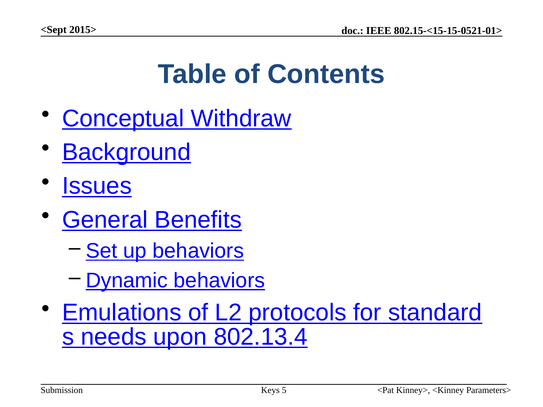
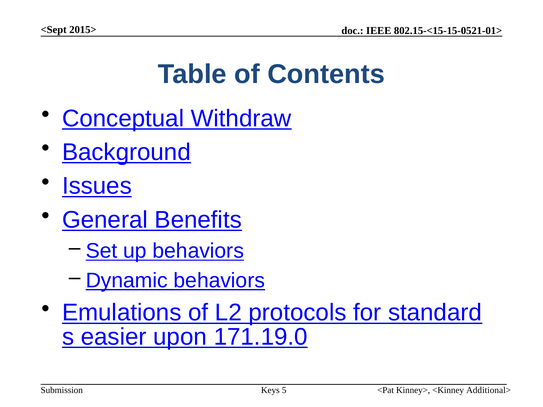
needs: needs -> easier
802.13.4: 802.13.4 -> 171.19.0
Parameters>: Parameters> -> Additional>
